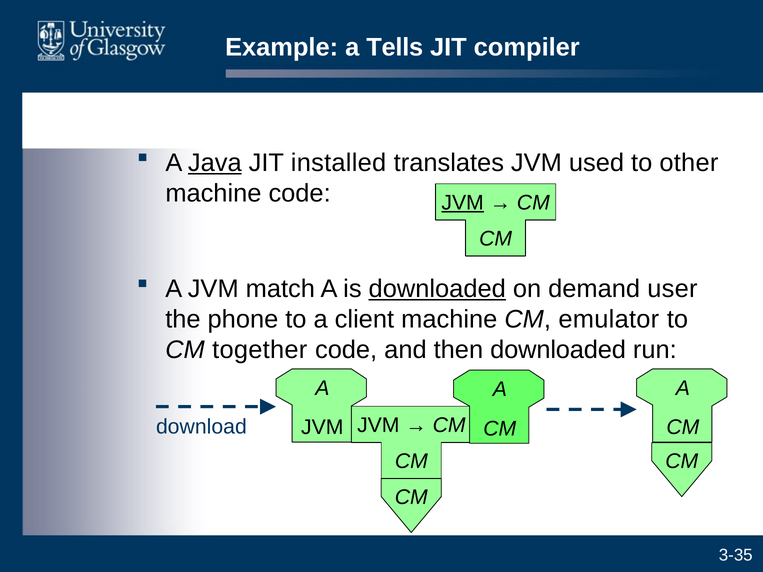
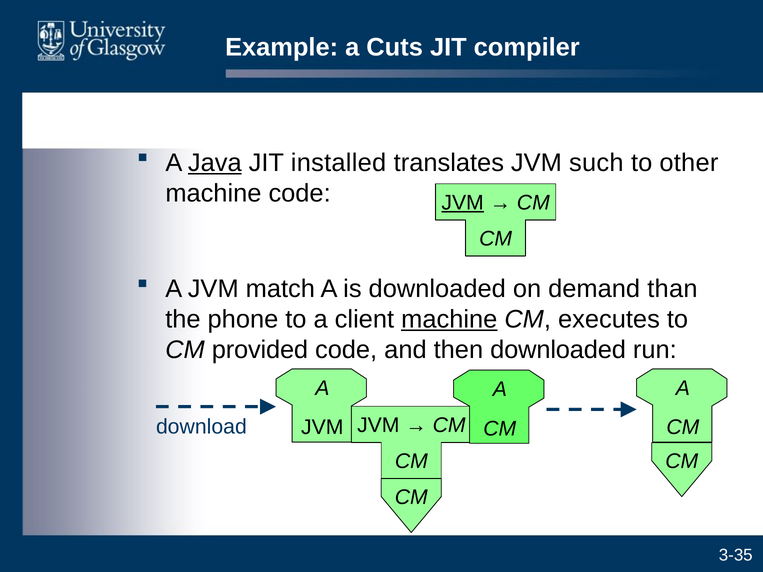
Tells: Tells -> Cuts
used: used -> such
downloaded at (437, 289) underline: present -> none
user: user -> than
machine at (449, 319) underline: none -> present
emulator: emulator -> executes
together: together -> provided
